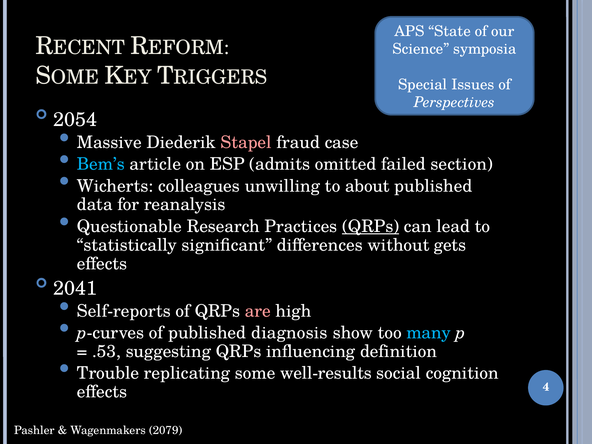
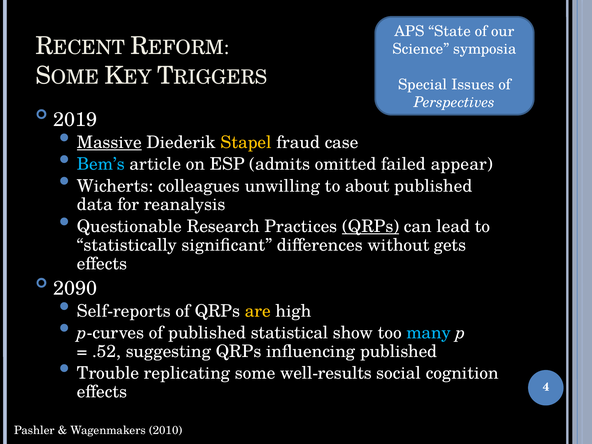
2054: 2054 -> 2019
Massive underline: none -> present
Stapel colour: pink -> yellow
section: section -> appear
2041: 2041 -> 2090
are colour: pink -> yellow
diagnosis: diagnosis -> statistical
.53: .53 -> .52
influencing definition: definition -> published
2079: 2079 -> 2010
